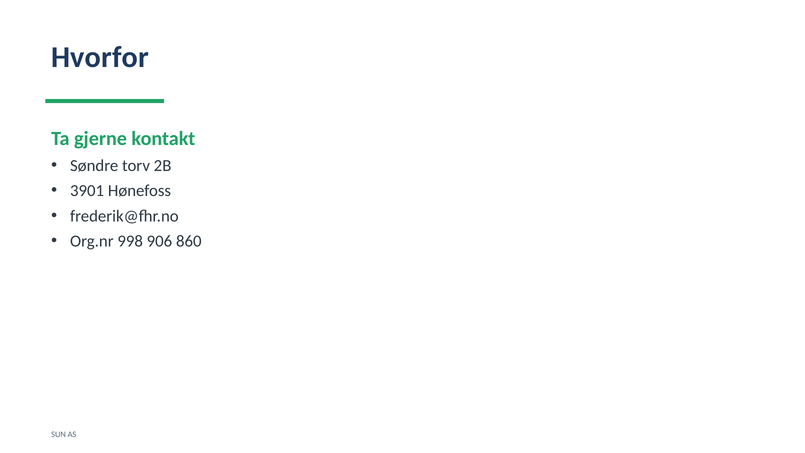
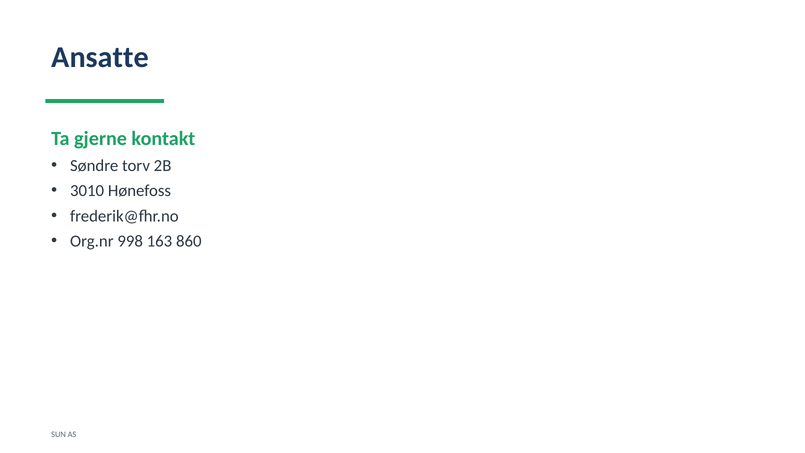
Hvorfor: Hvorfor -> Ansatte
3901: 3901 -> 3010
906: 906 -> 163
